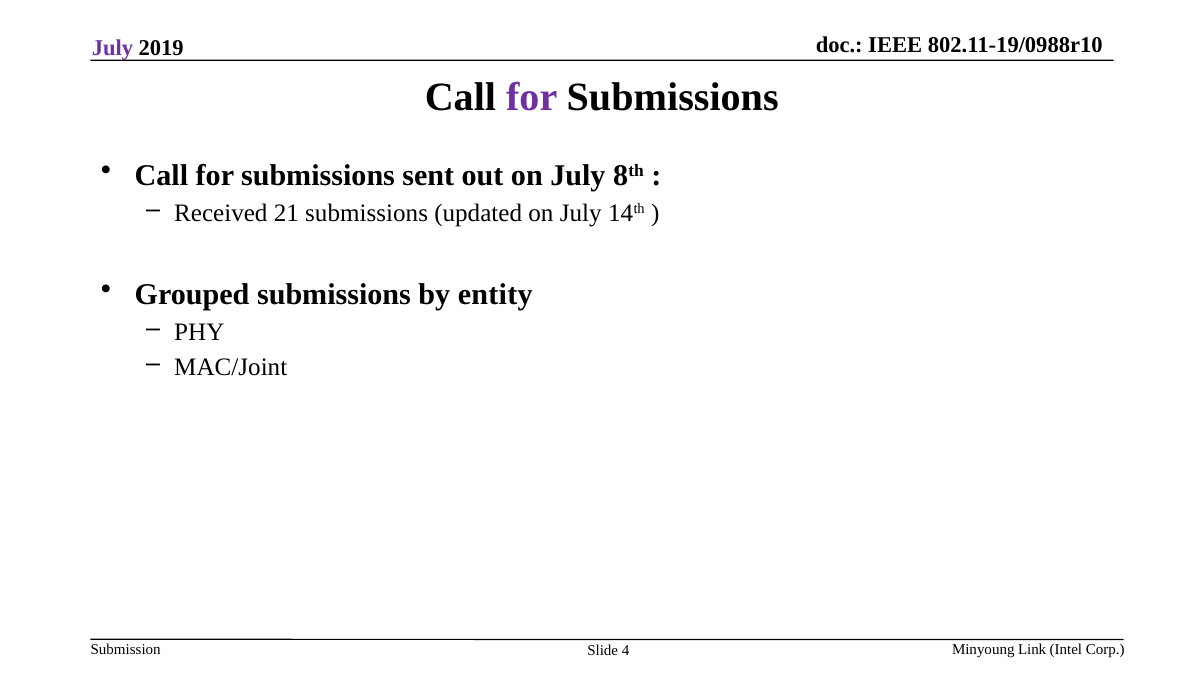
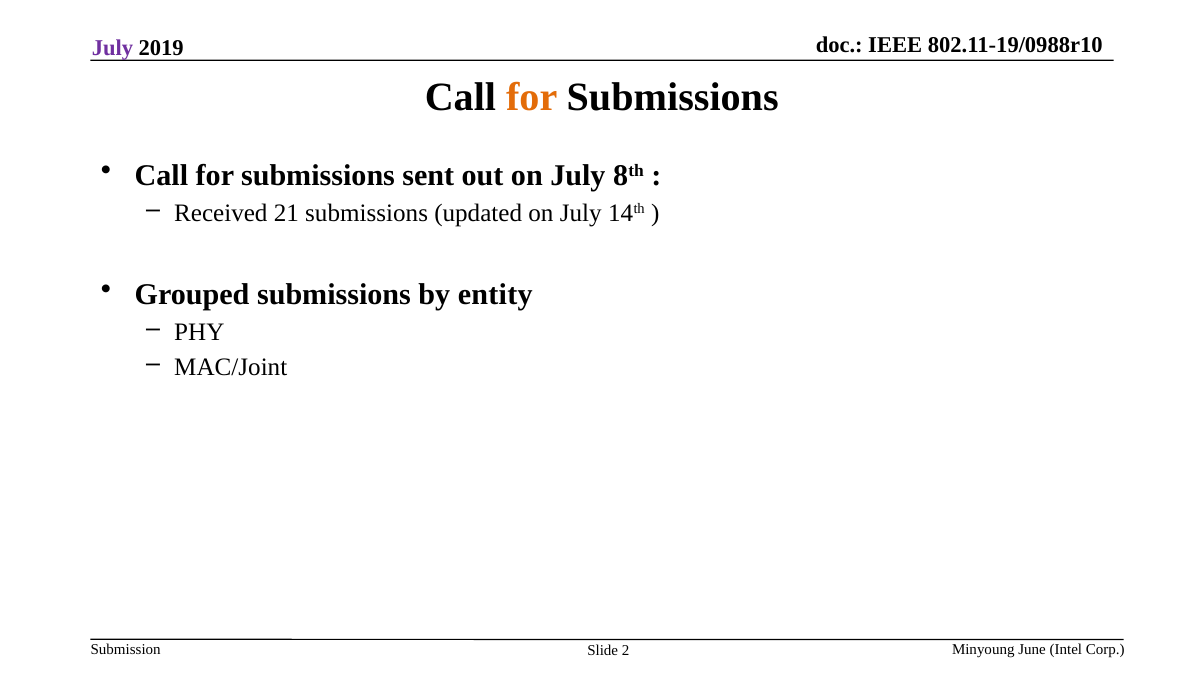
for at (532, 97) colour: purple -> orange
Link: Link -> June
4: 4 -> 2
